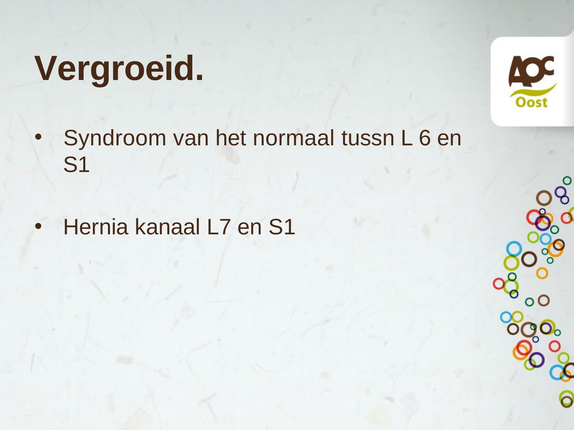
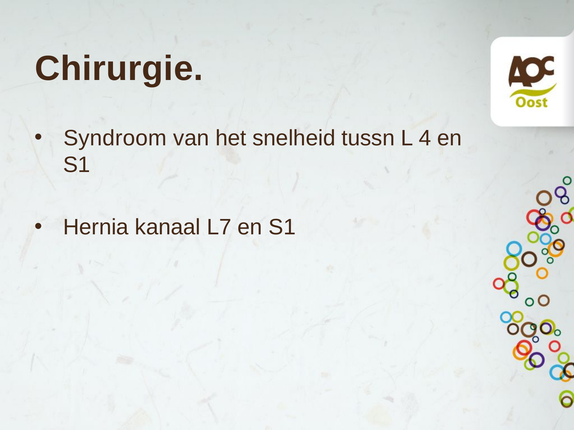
Vergroeid: Vergroeid -> Chirurgie
normaal: normaal -> snelheid
6: 6 -> 4
